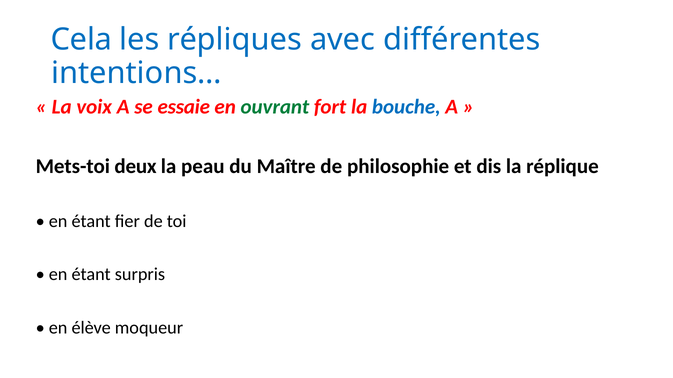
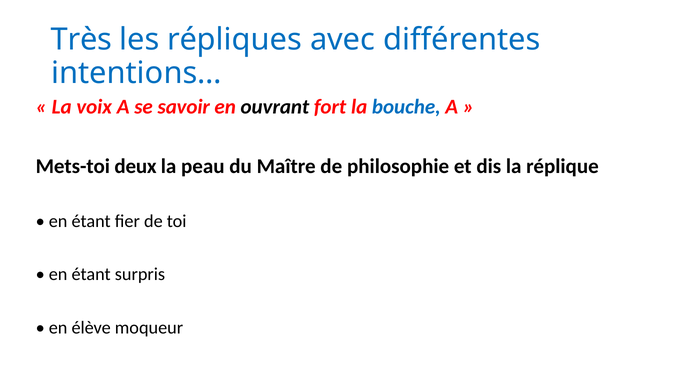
Cela: Cela -> Très
essaie: essaie -> savoir
ouvrant colour: green -> black
